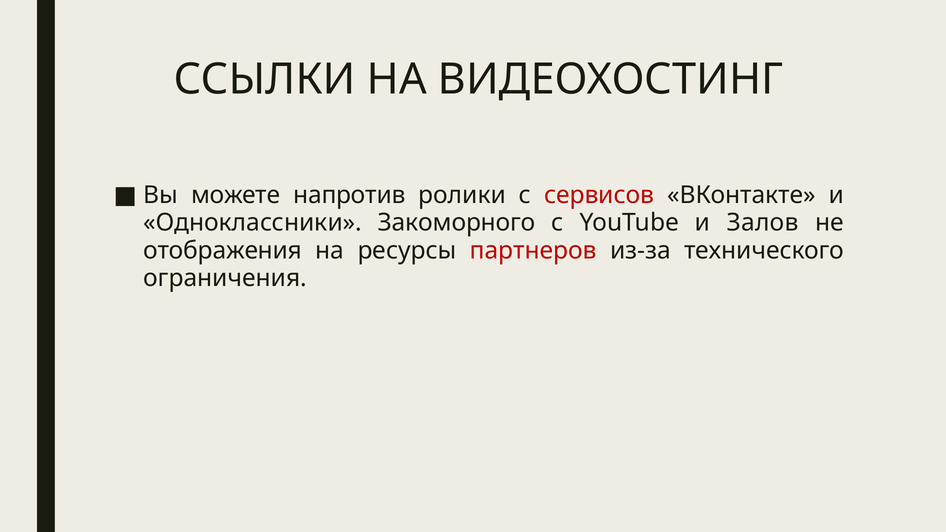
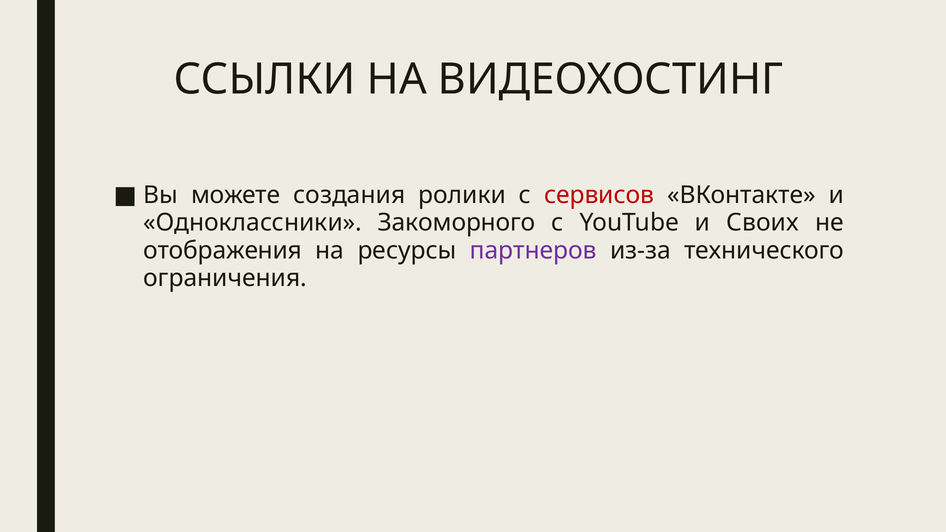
напротив: напротив -> создания
Залов: Залов -> Своих
партнеров colour: red -> purple
